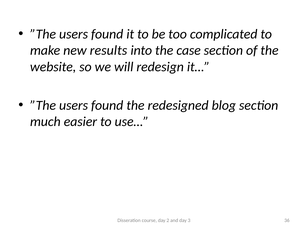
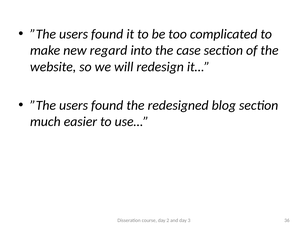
results: results -> regard
